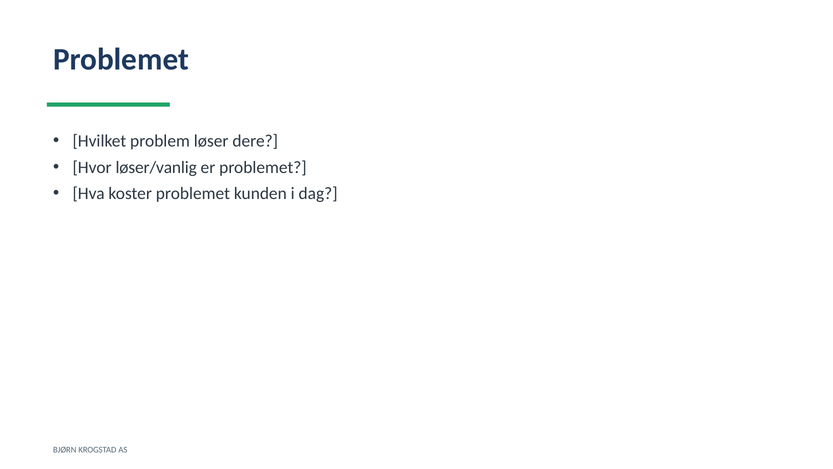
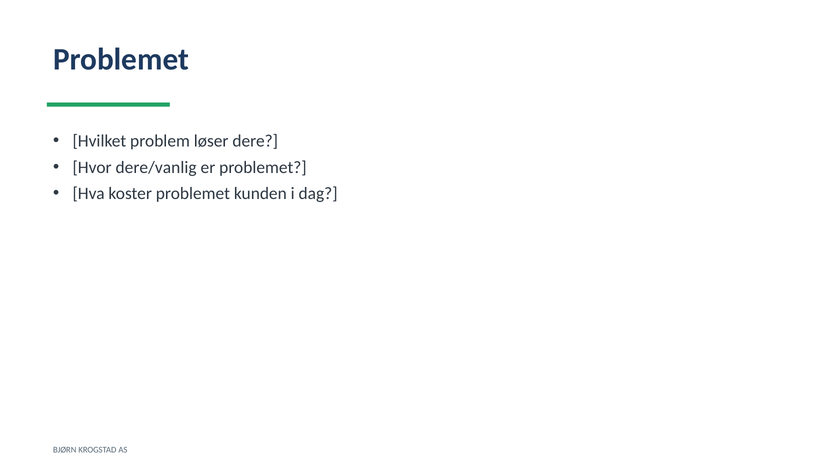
løser/vanlig: løser/vanlig -> dere/vanlig
